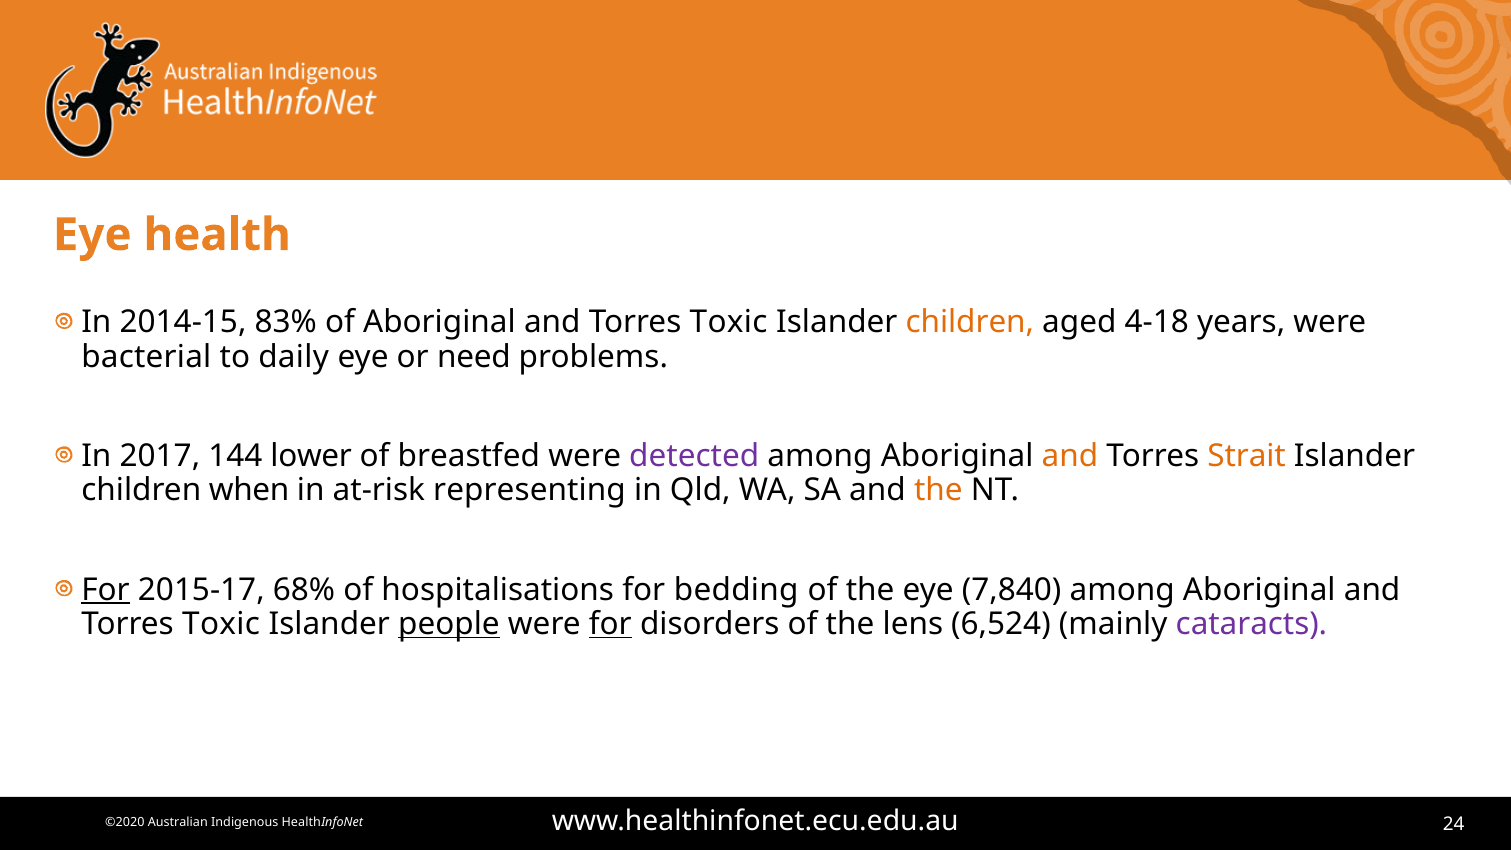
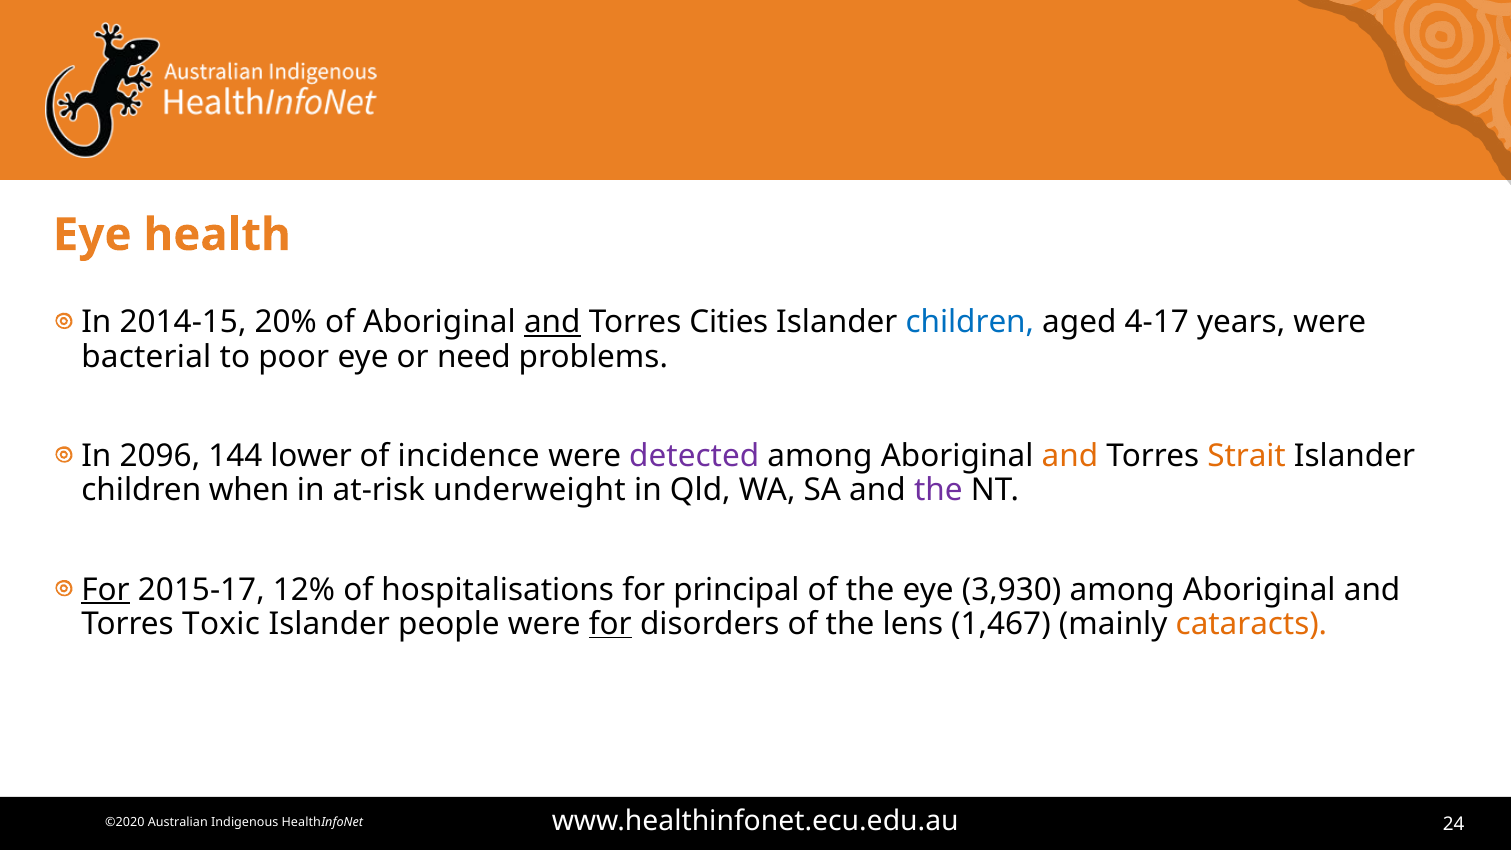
83%: 83% -> 20%
and at (552, 323) underline: none -> present
Toxic at (729, 323): Toxic -> Cities
children at (970, 323) colour: orange -> blue
4-18: 4-18 -> 4-17
daily: daily -> poor
2017: 2017 -> 2096
breastfed: breastfed -> incidence
representing: representing -> underweight
the at (938, 490) colour: orange -> purple
68%: 68% -> 12%
bedding: bedding -> principal
7,840: 7,840 -> 3,930
people underline: present -> none
6,524: 6,524 -> 1,467
cataracts colour: purple -> orange
